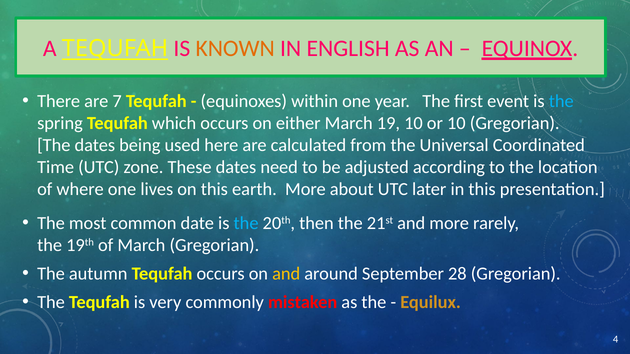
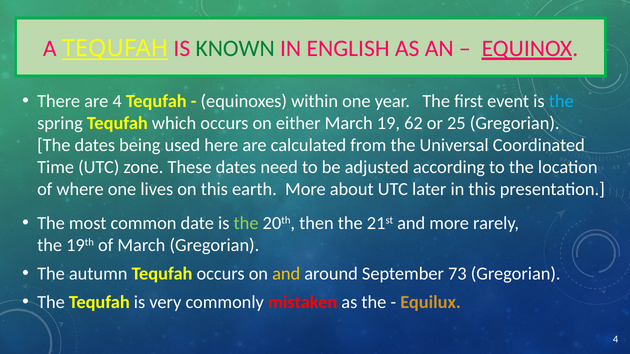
KNOWN colour: orange -> green
are 7: 7 -> 4
19 10: 10 -> 62
or 10: 10 -> 25
the at (246, 223) colour: light blue -> light green
28: 28 -> 73
